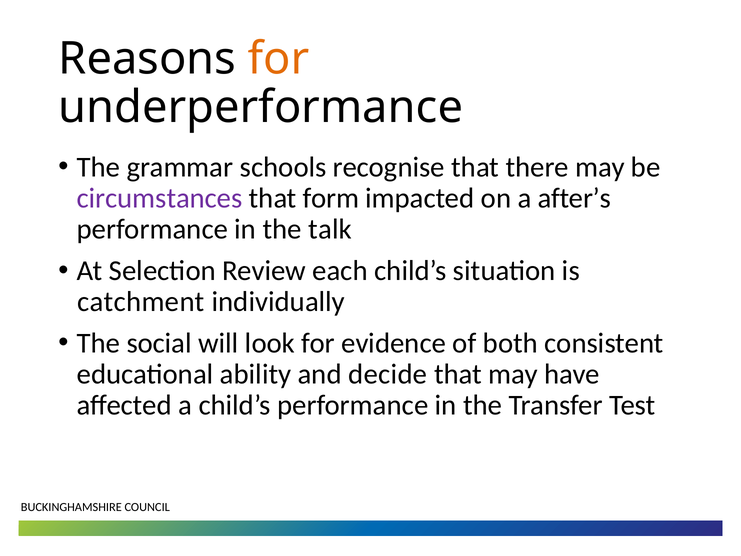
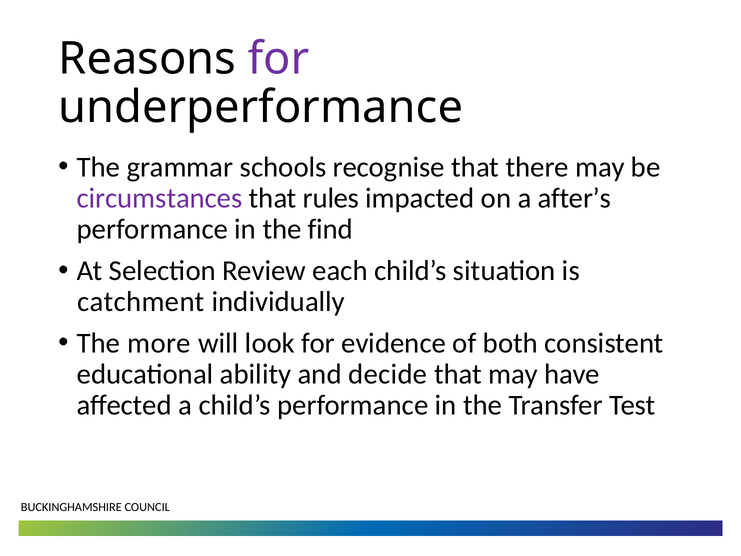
for at (279, 59) colour: orange -> purple
form: form -> rules
talk: talk -> find
social: social -> more
